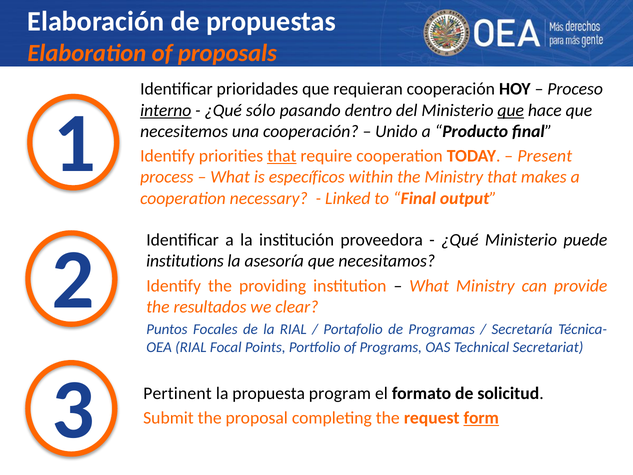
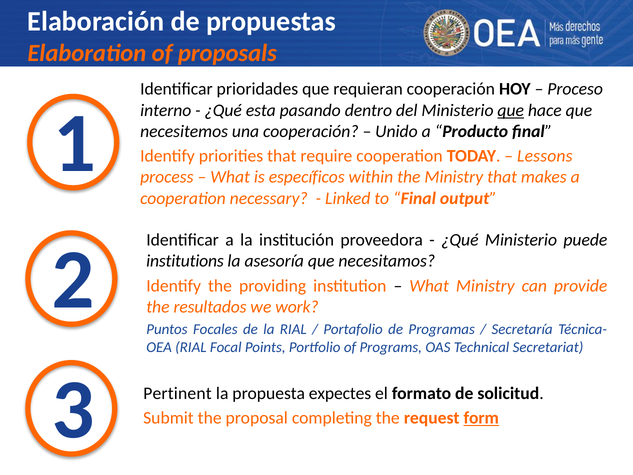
interno underline: present -> none
sólo: sólo -> esta
that at (282, 156) underline: present -> none
Present: Present -> Lessons
clear: clear -> work
program: program -> expectes
